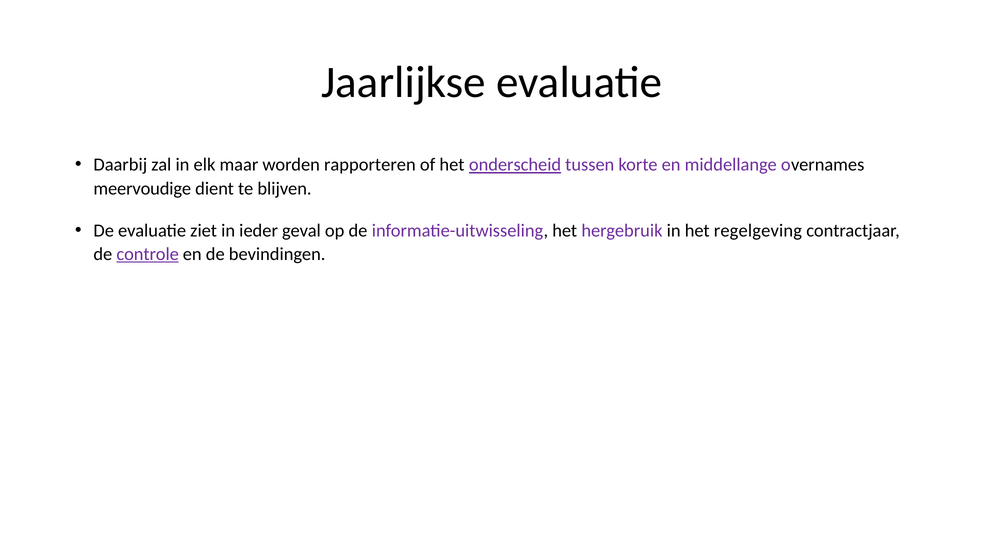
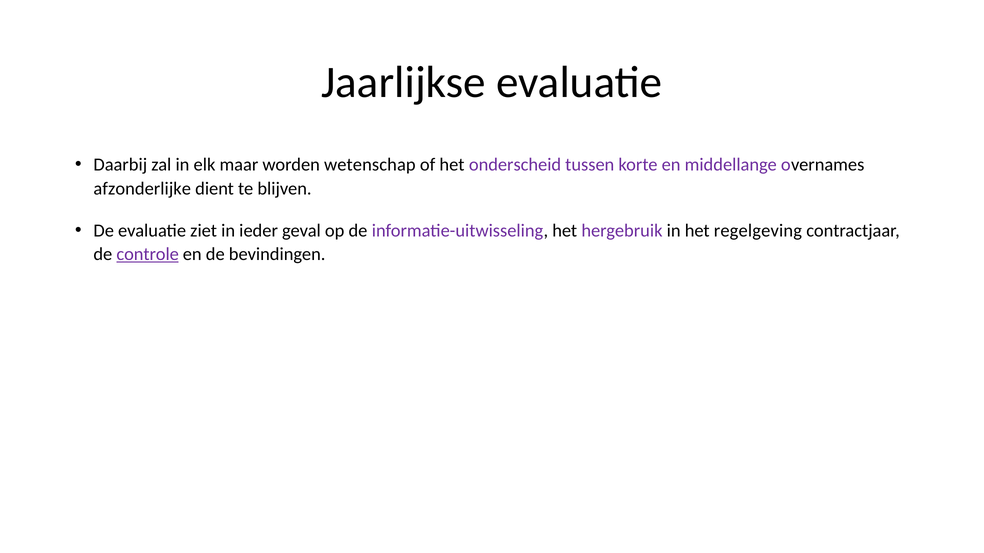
rapporteren: rapporteren -> wetenschap
onderscheid underline: present -> none
meervoudige: meervoudige -> afzonderlijke
